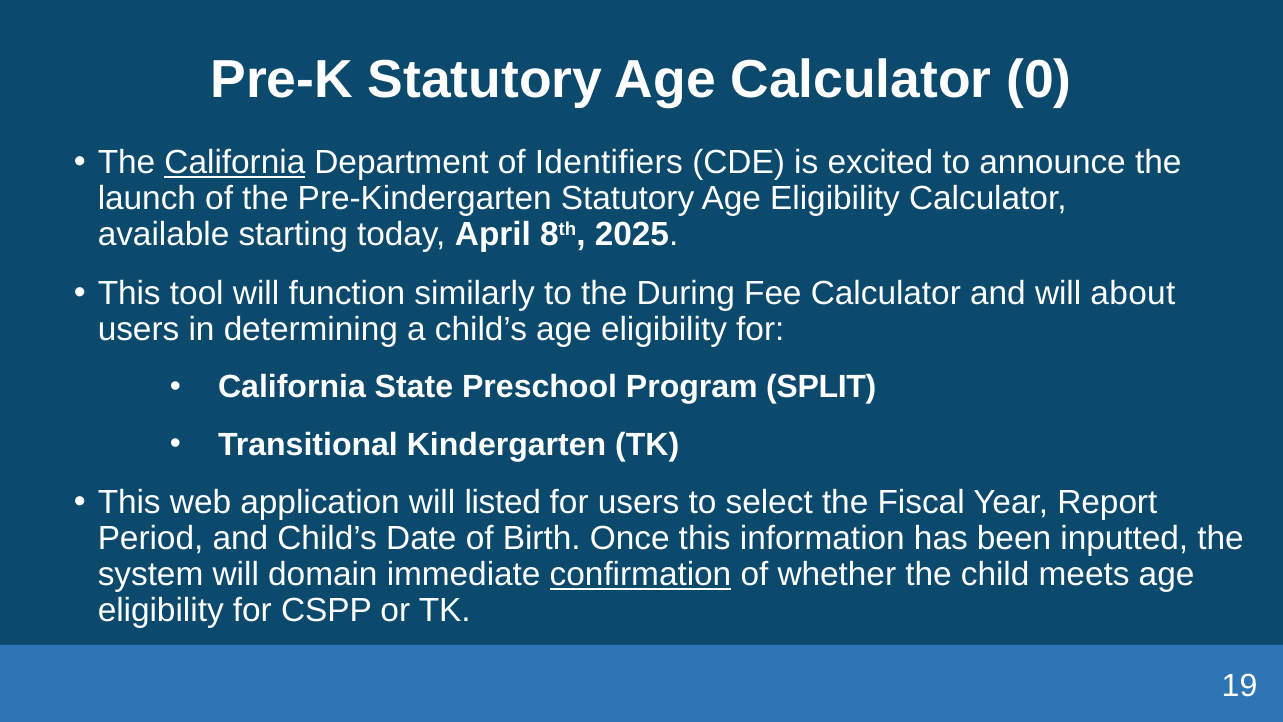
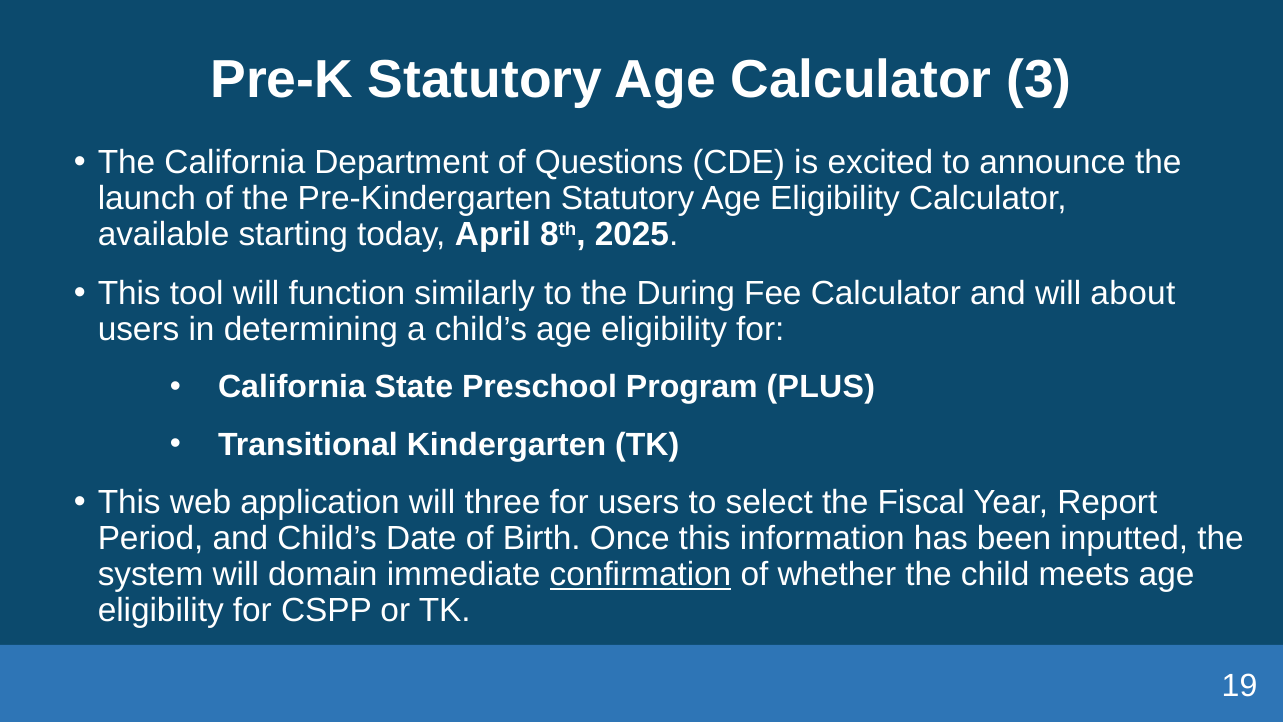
0: 0 -> 3
California at (235, 162) underline: present -> none
Identifiers: Identifiers -> Questions
SPLIT: SPLIT -> PLUS
listed: listed -> three
